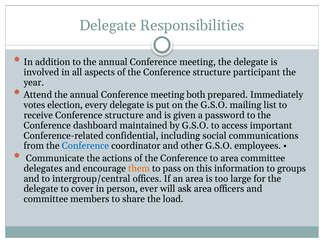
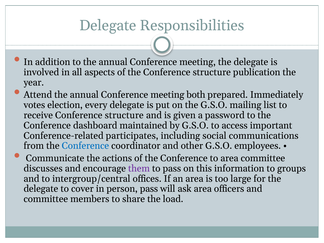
participant: participant -> publication
confidential: confidential -> participates
delegates: delegates -> discusses
them colour: orange -> purple
person ever: ever -> pass
